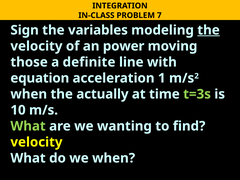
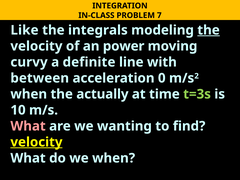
Sign: Sign -> Like
variables: variables -> integrals
those: those -> curvy
equation: equation -> between
1: 1 -> 0
What at (28, 126) colour: light green -> pink
velocity at (36, 142) underline: none -> present
